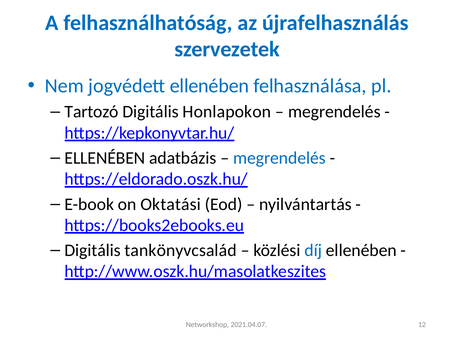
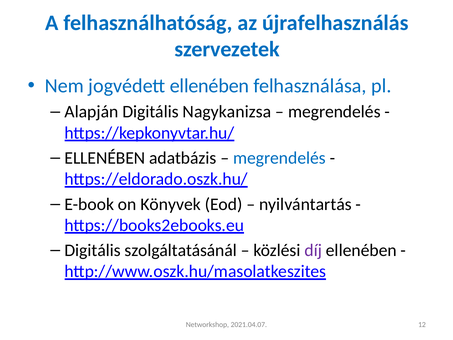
Tartozó: Tartozó -> Alapján
Honlapokon: Honlapokon -> Nagykanizsa
Oktatási: Oktatási -> Könyvek
tankönyvcsalád: tankönyvcsalád -> szolgáltatásánál
díj colour: blue -> purple
